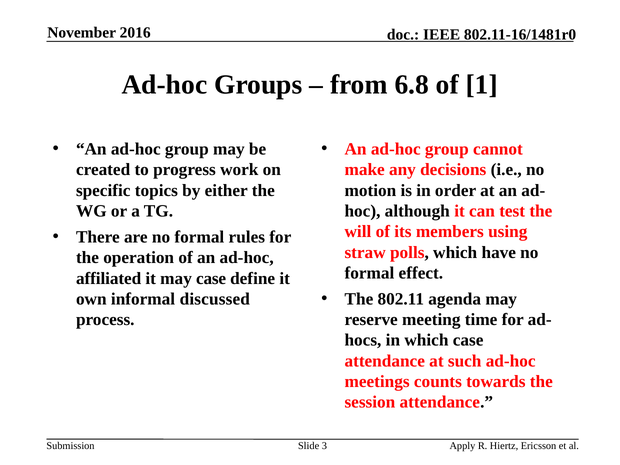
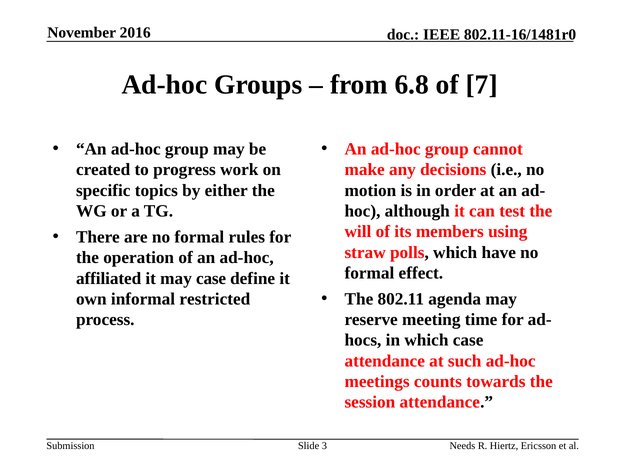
1: 1 -> 7
discussed: discussed -> restricted
Apply: Apply -> Needs
